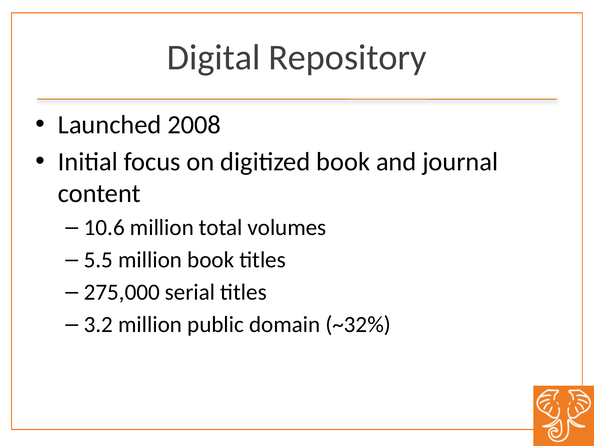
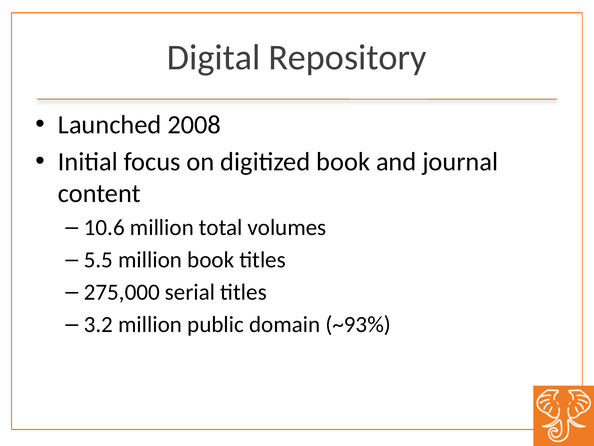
~32%: ~32% -> ~93%
